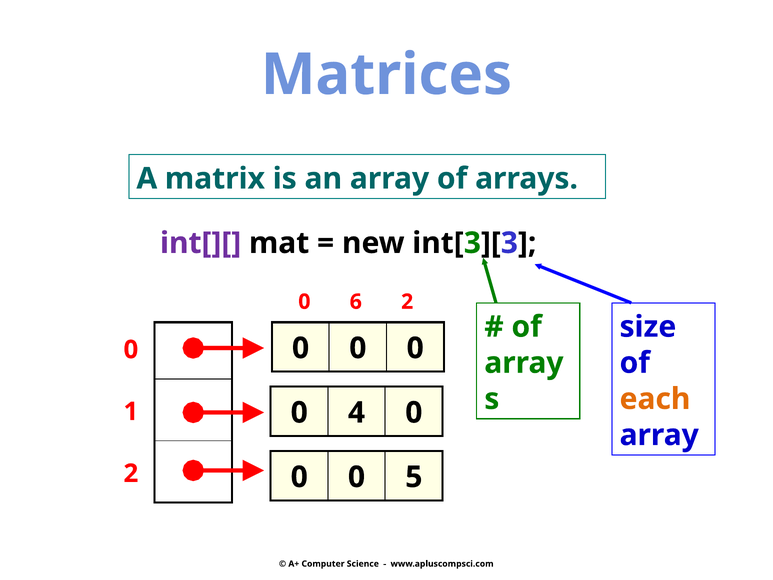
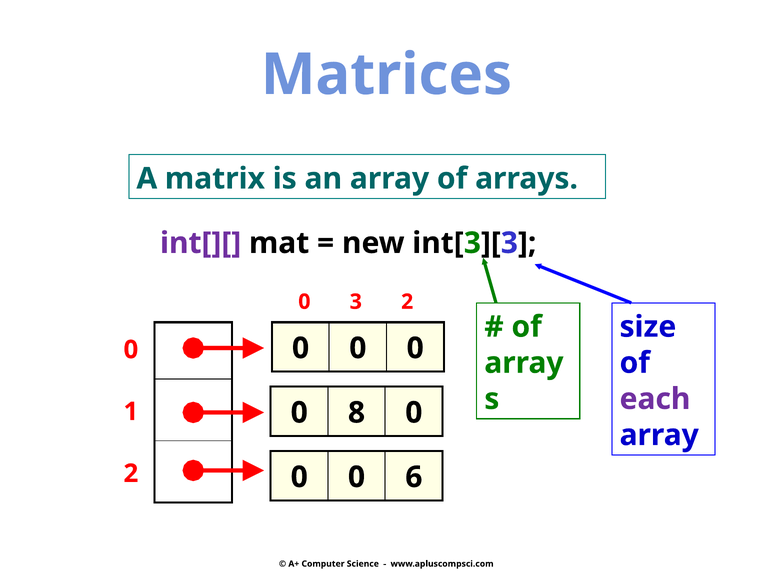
6: 6 -> 3
each colour: orange -> purple
4: 4 -> 8
5: 5 -> 6
